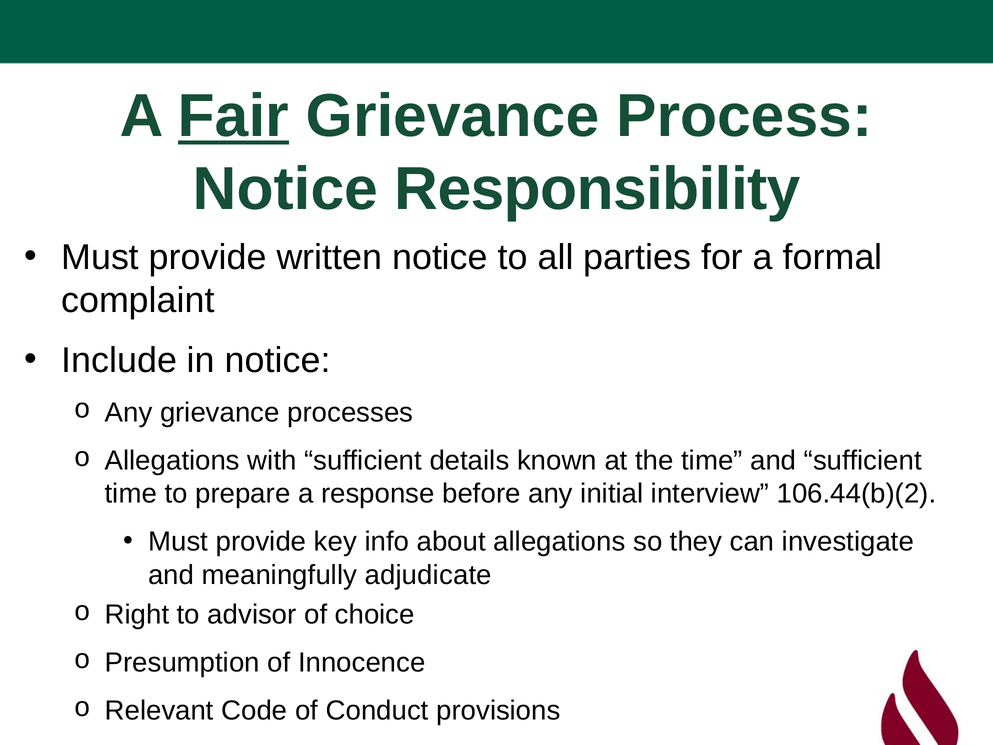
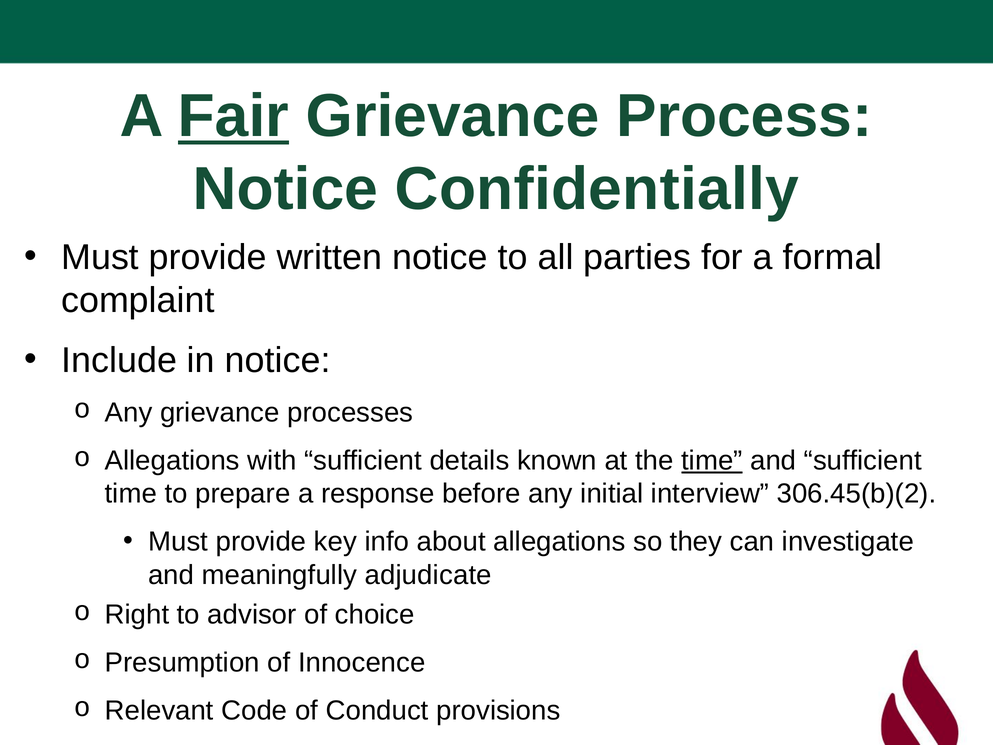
Responsibility: Responsibility -> Confidentially
time at (712, 460) underline: none -> present
106.44(b)(2: 106.44(b)(2 -> 306.45(b)(2
